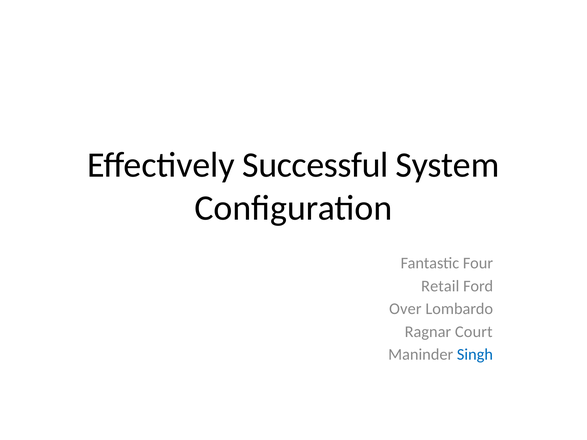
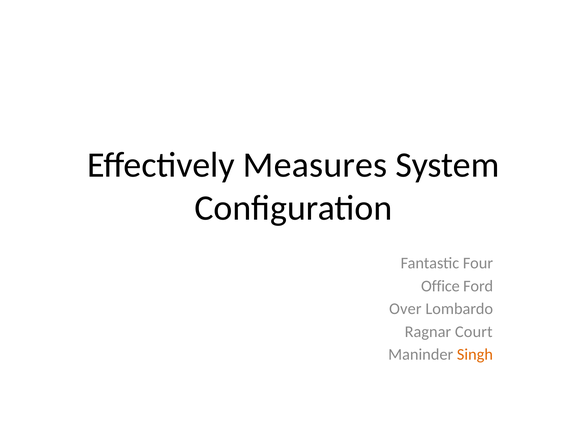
Successful: Successful -> Measures
Retail: Retail -> Office
Singh colour: blue -> orange
